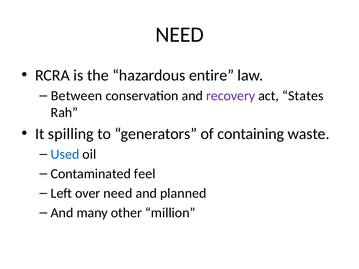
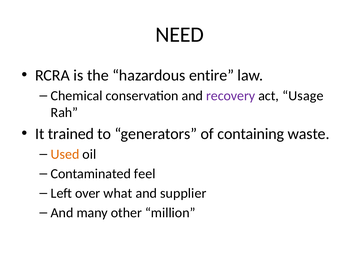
Between: Between -> Chemical
States: States -> Usage
spilling: spilling -> trained
Used colour: blue -> orange
over need: need -> what
planned: planned -> supplier
